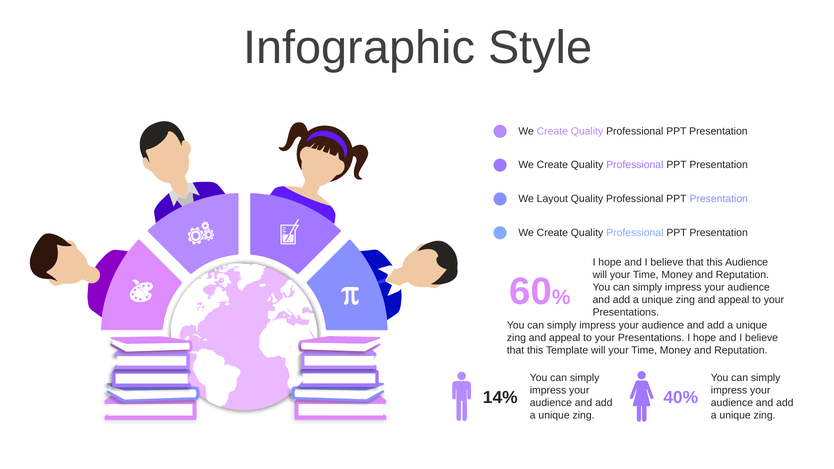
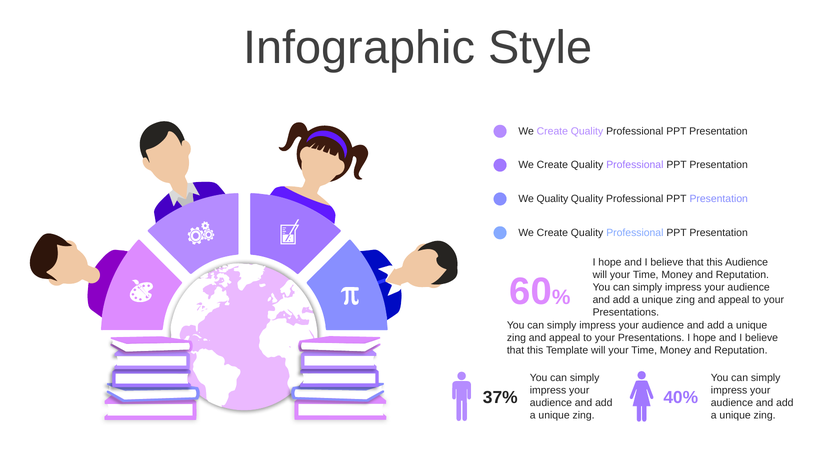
We Layout: Layout -> Quality
14%: 14% -> 37%
